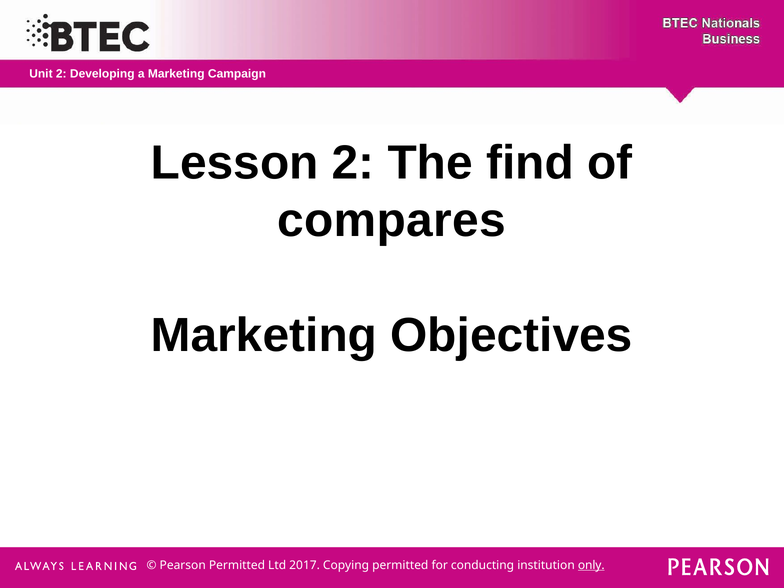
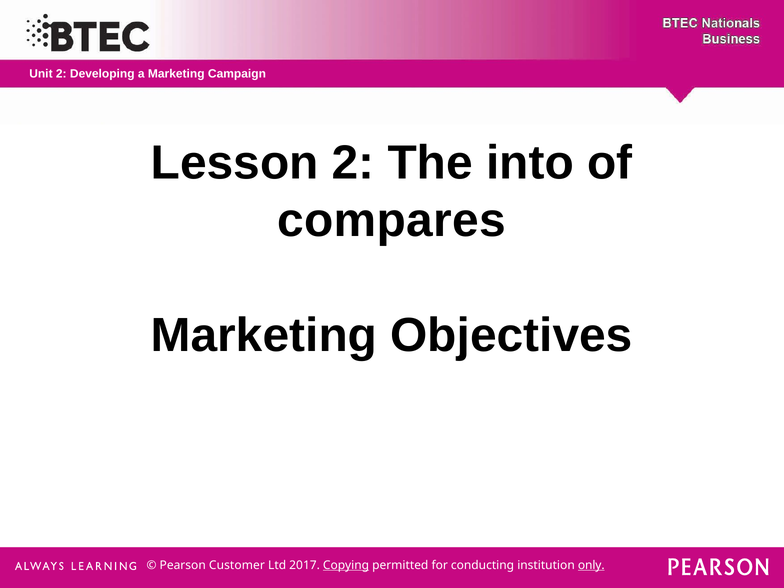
find: find -> into
Pearson Permitted: Permitted -> Customer
Copying underline: none -> present
